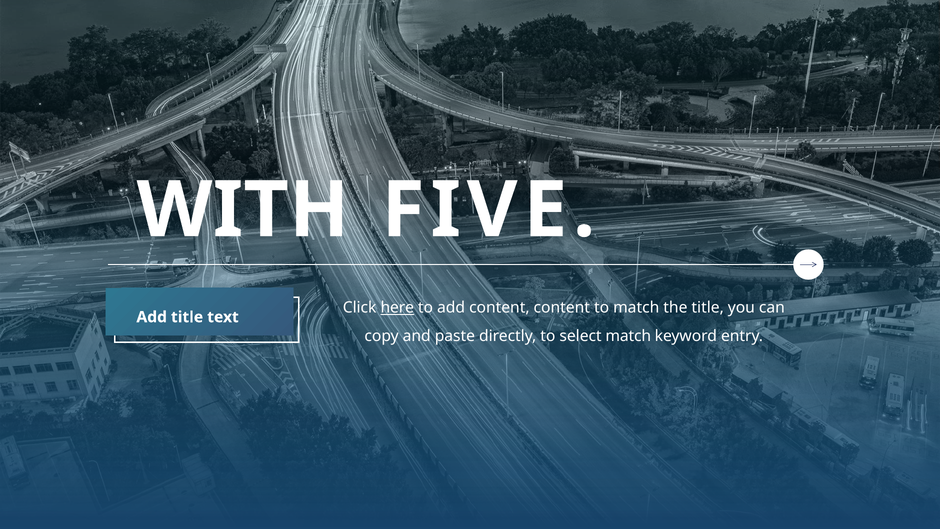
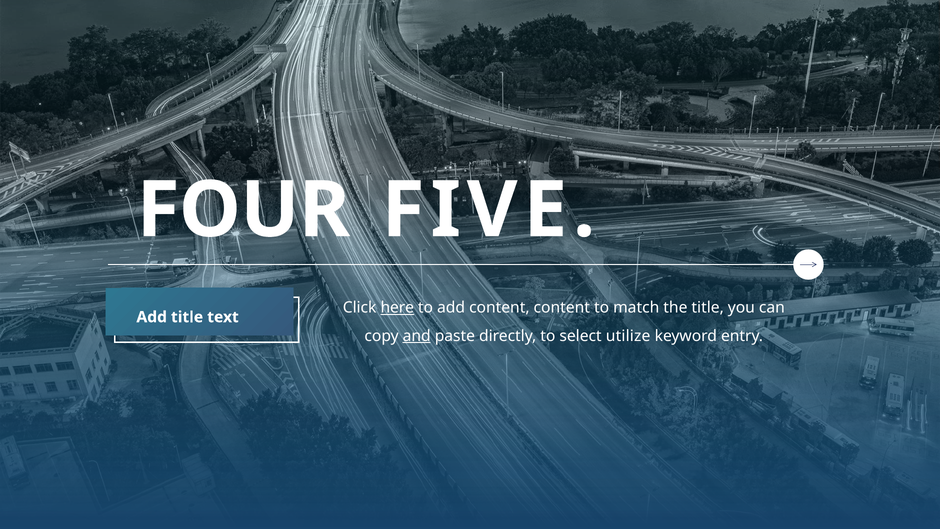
WITH: WITH -> FOUR
and underline: none -> present
select match: match -> utilize
